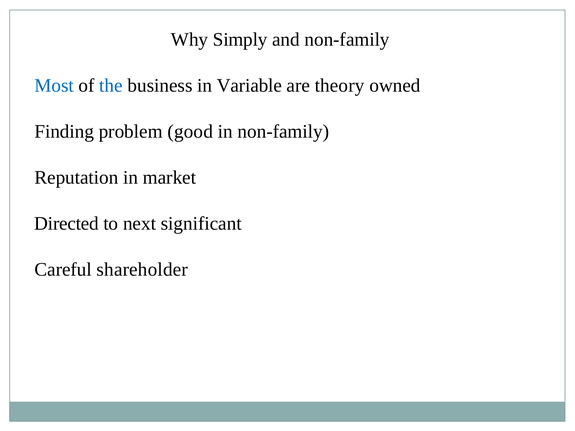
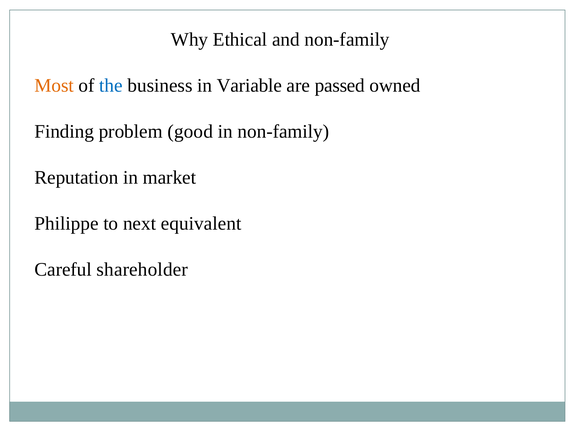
Simply: Simply -> Ethical
Most colour: blue -> orange
theory: theory -> passed
Directed: Directed -> Philippe
significant: significant -> equivalent
